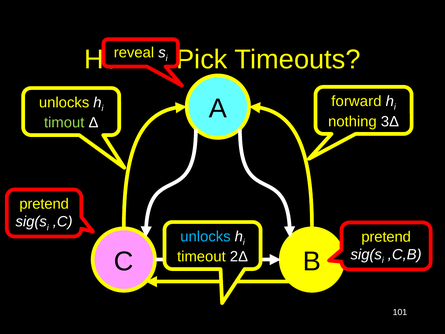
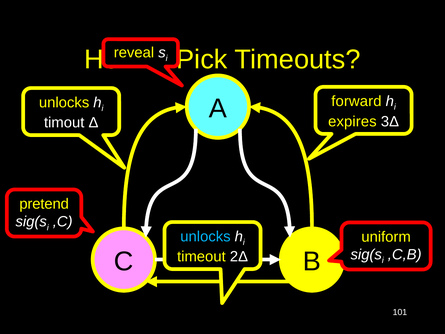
nothing: nothing -> expires
timout colour: light green -> white
pretend at (386, 237): pretend -> uniform
